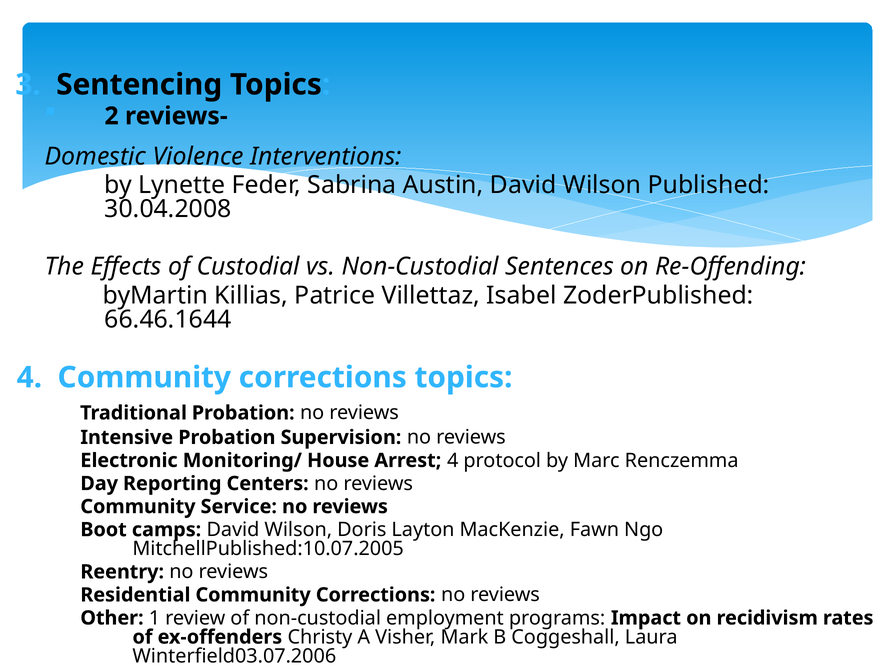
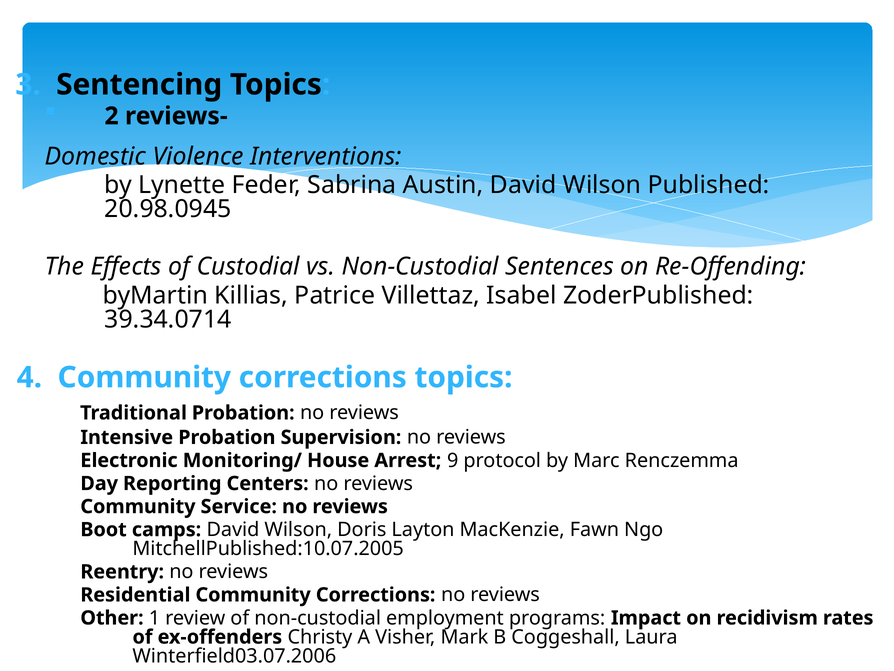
30.04.2008: 30.04.2008 -> 20.98.0945
66.46.1644: 66.46.1644 -> 39.34.0714
Arrest 4: 4 -> 9
